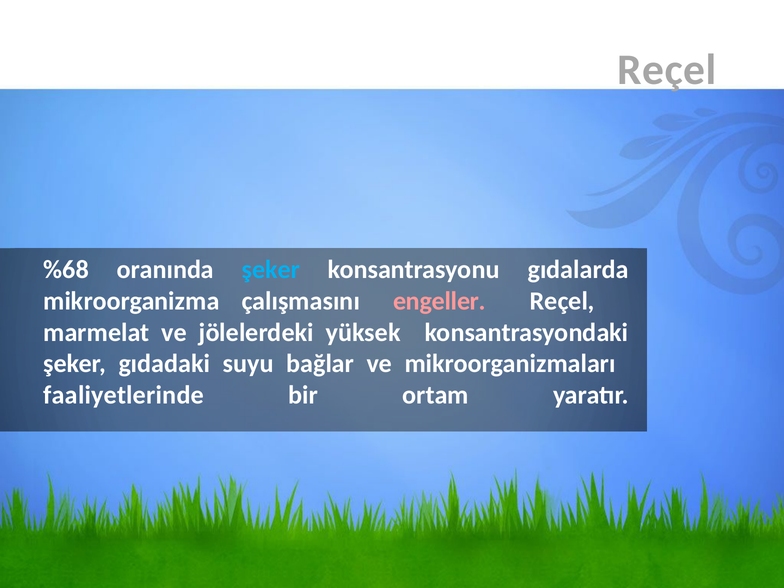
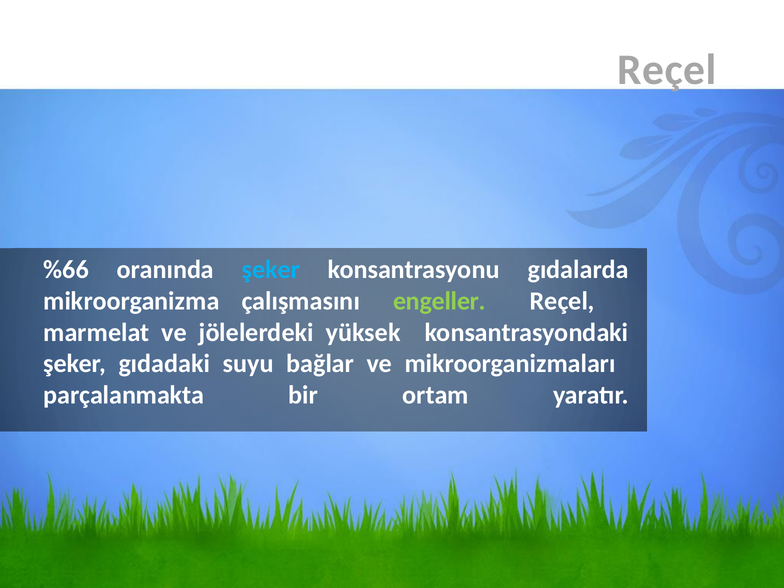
%68: %68 -> %66
engeller colour: pink -> light green
faaliyetlerinde: faaliyetlerinde -> parçalanmakta
